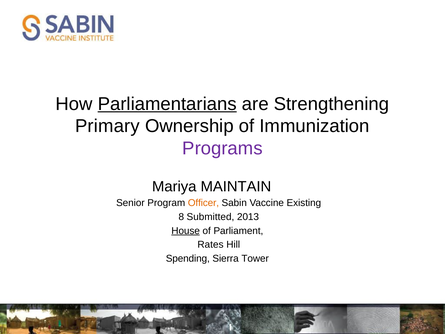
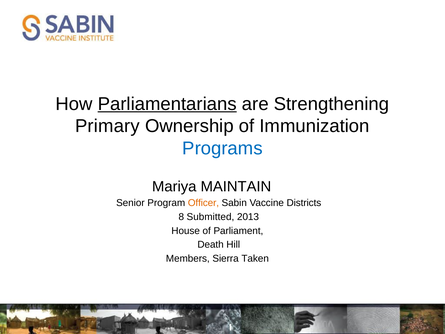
Programs colour: purple -> blue
Existing: Existing -> Districts
House underline: present -> none
Rates: Rates -> Death
Spending: Spending -> Members
Tower: Tower -> Taken
